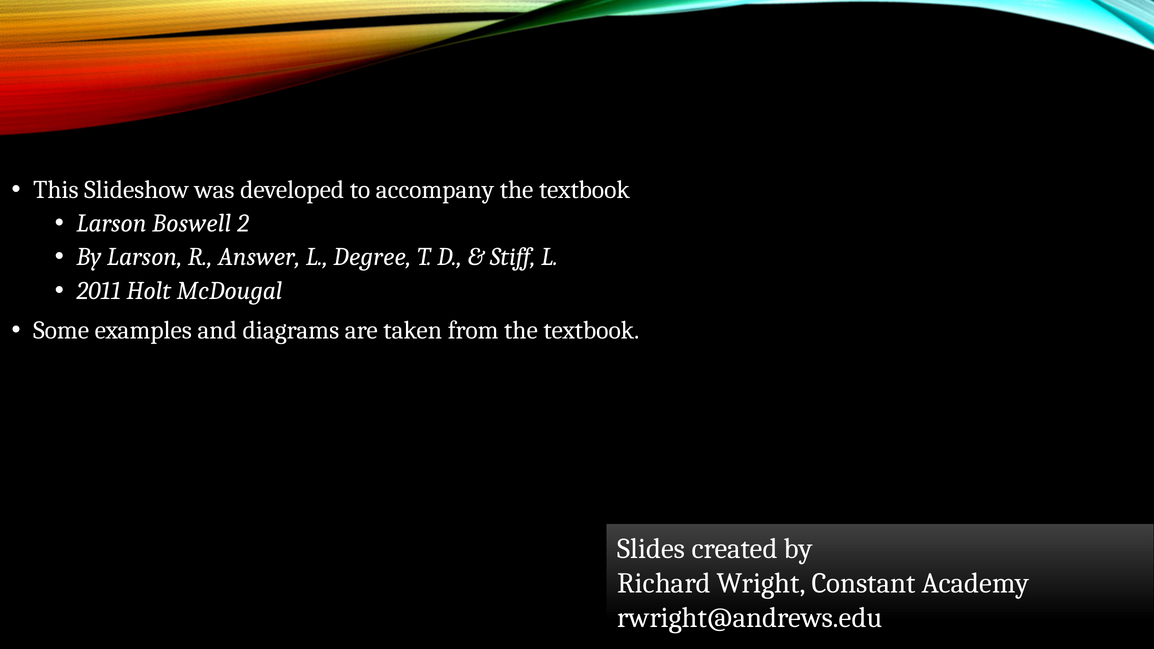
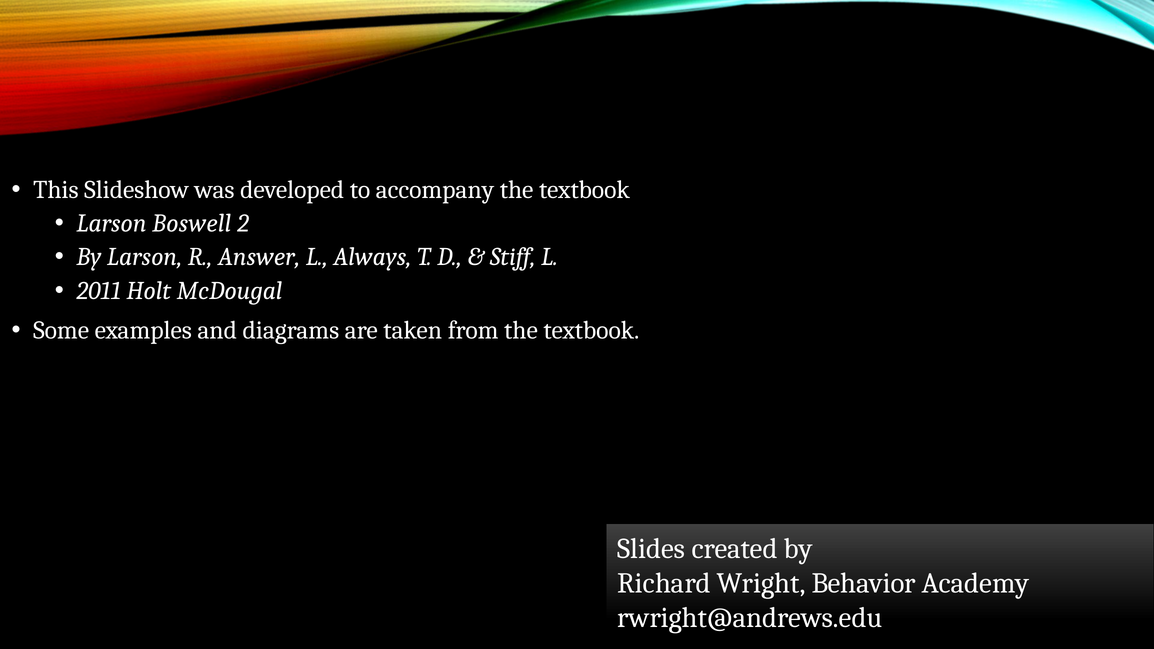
Degree: Degree -> Always
Constant: Constant -> Behavior
